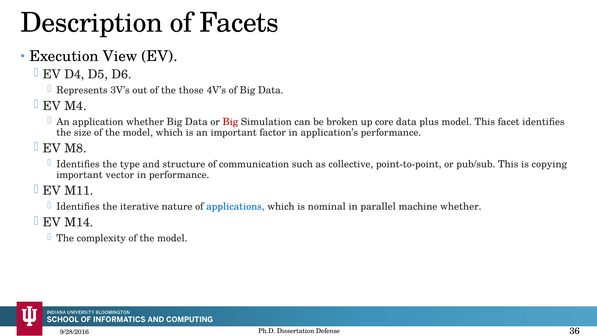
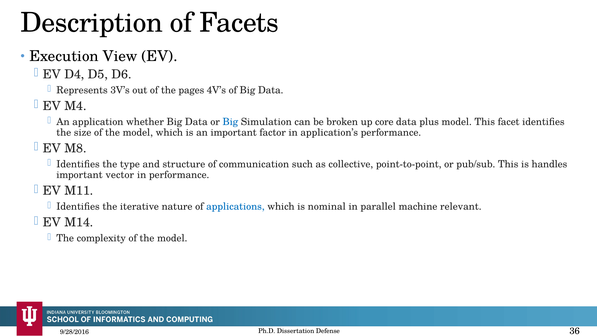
those: those -> pages
Big at (230, 122) colour: red -> blue
copying: copying -> handles
machine whether: whether -> relevant
